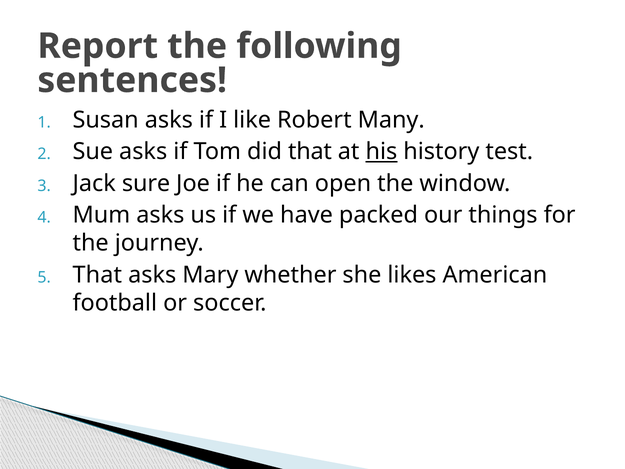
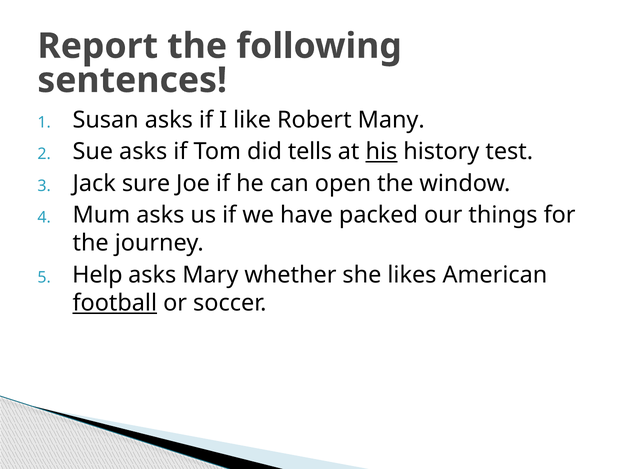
did that: that -> tells
That at (97, 275): That -> Help
football underline: none -> present
